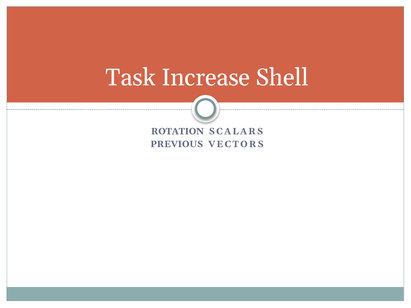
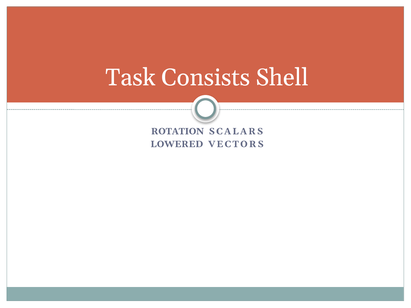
Increase: Increase -> Consists
PREVIOUS: PREVIOUS -> LOWERED
